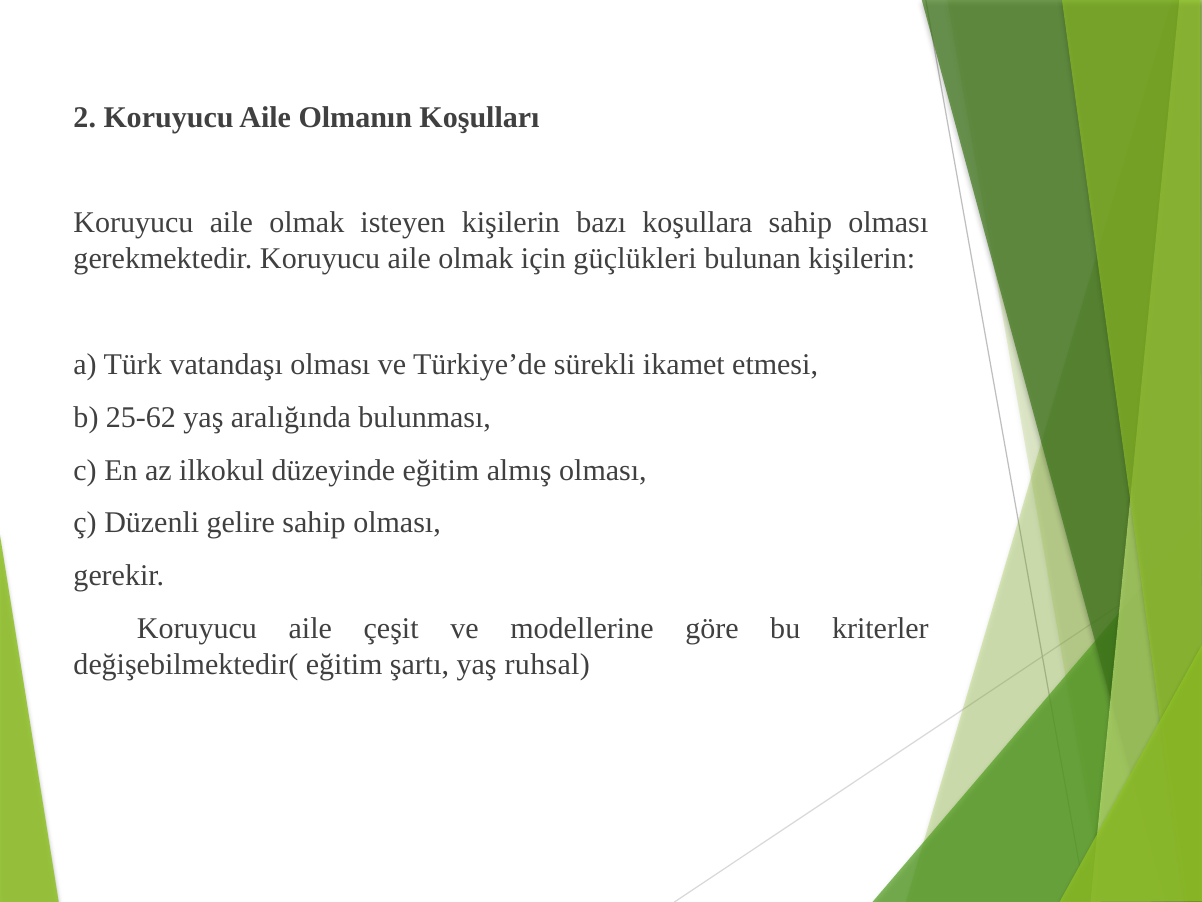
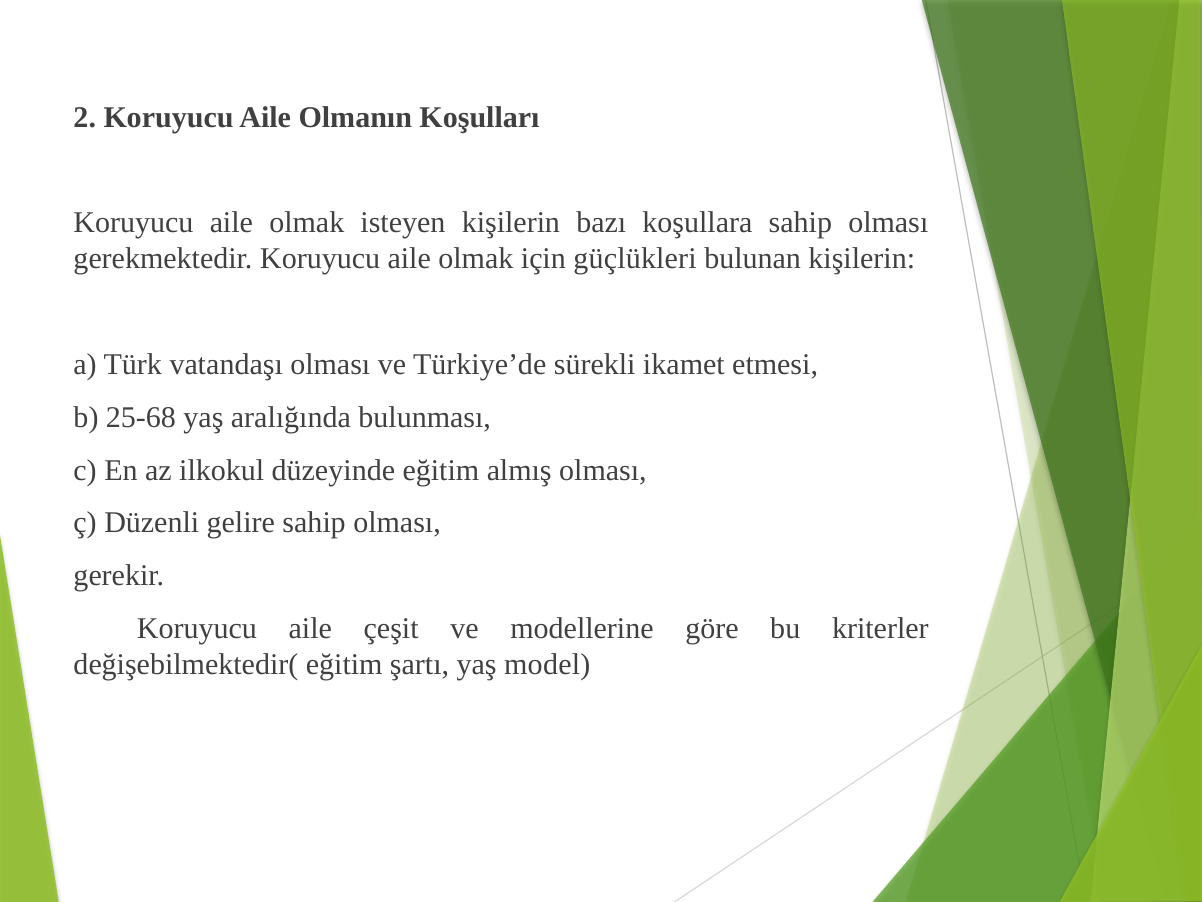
25-62: 25-62 -> 25-68
ruhsal: ruhsal -> model
